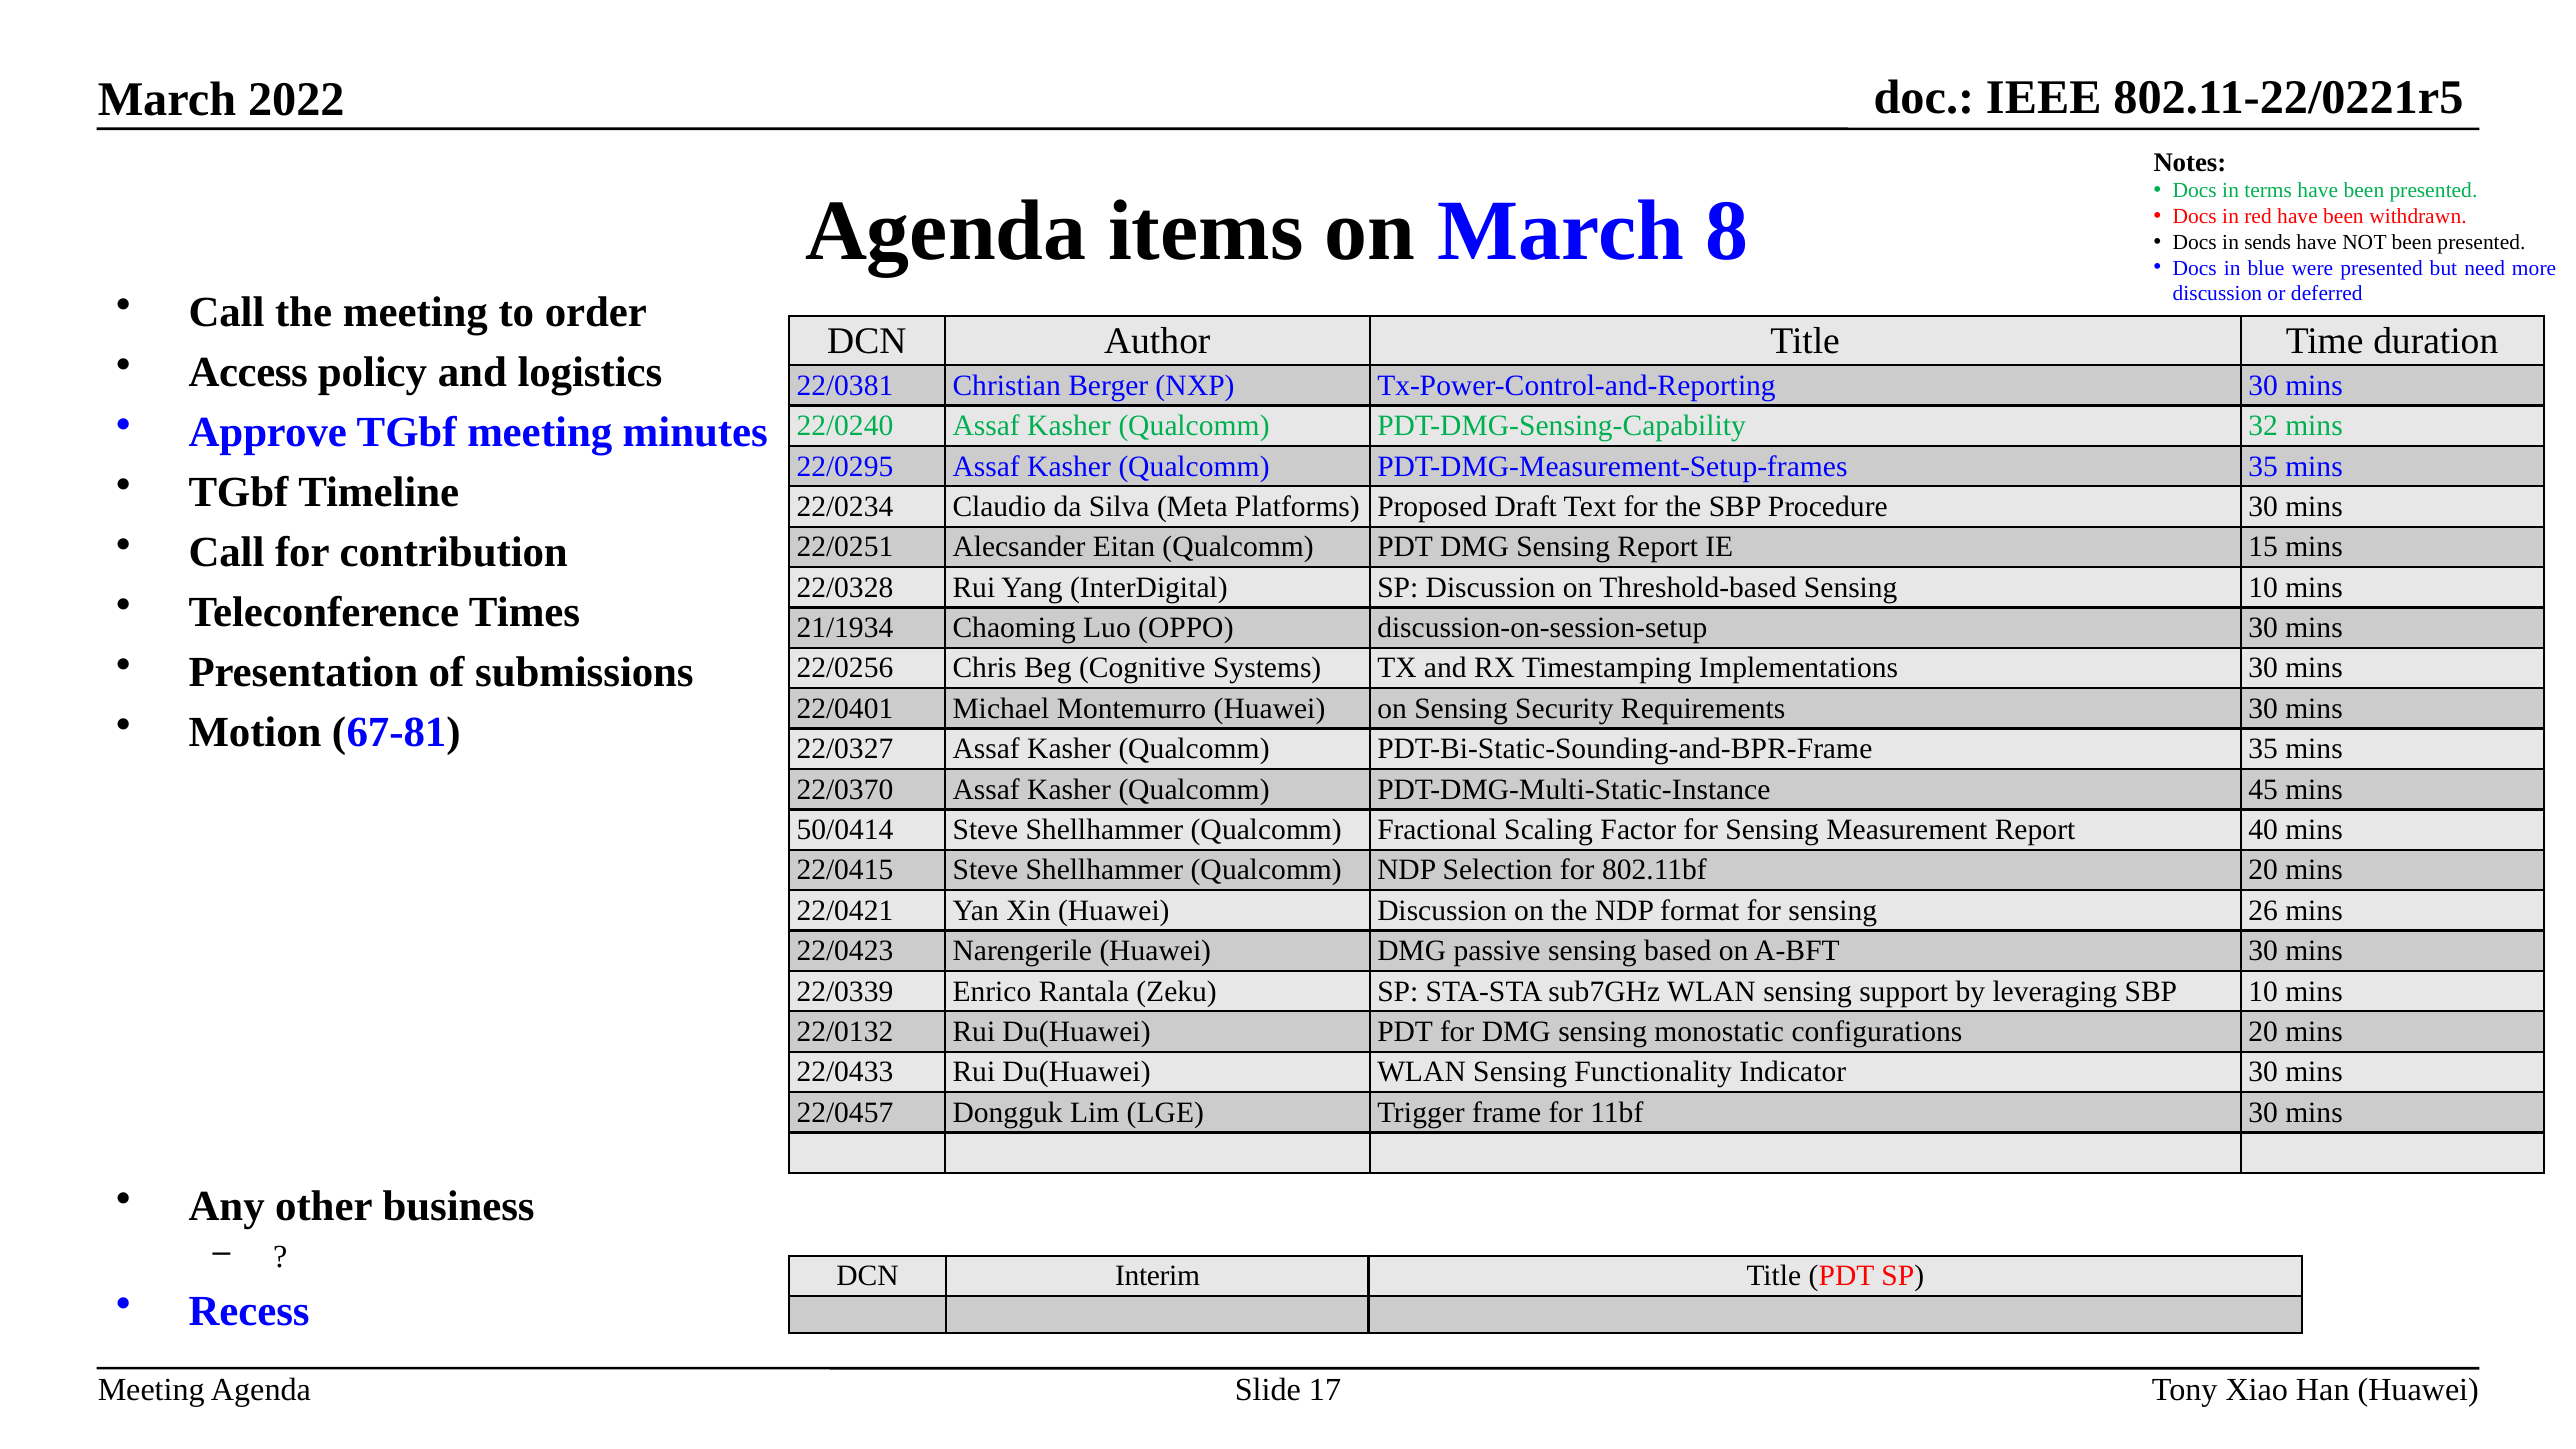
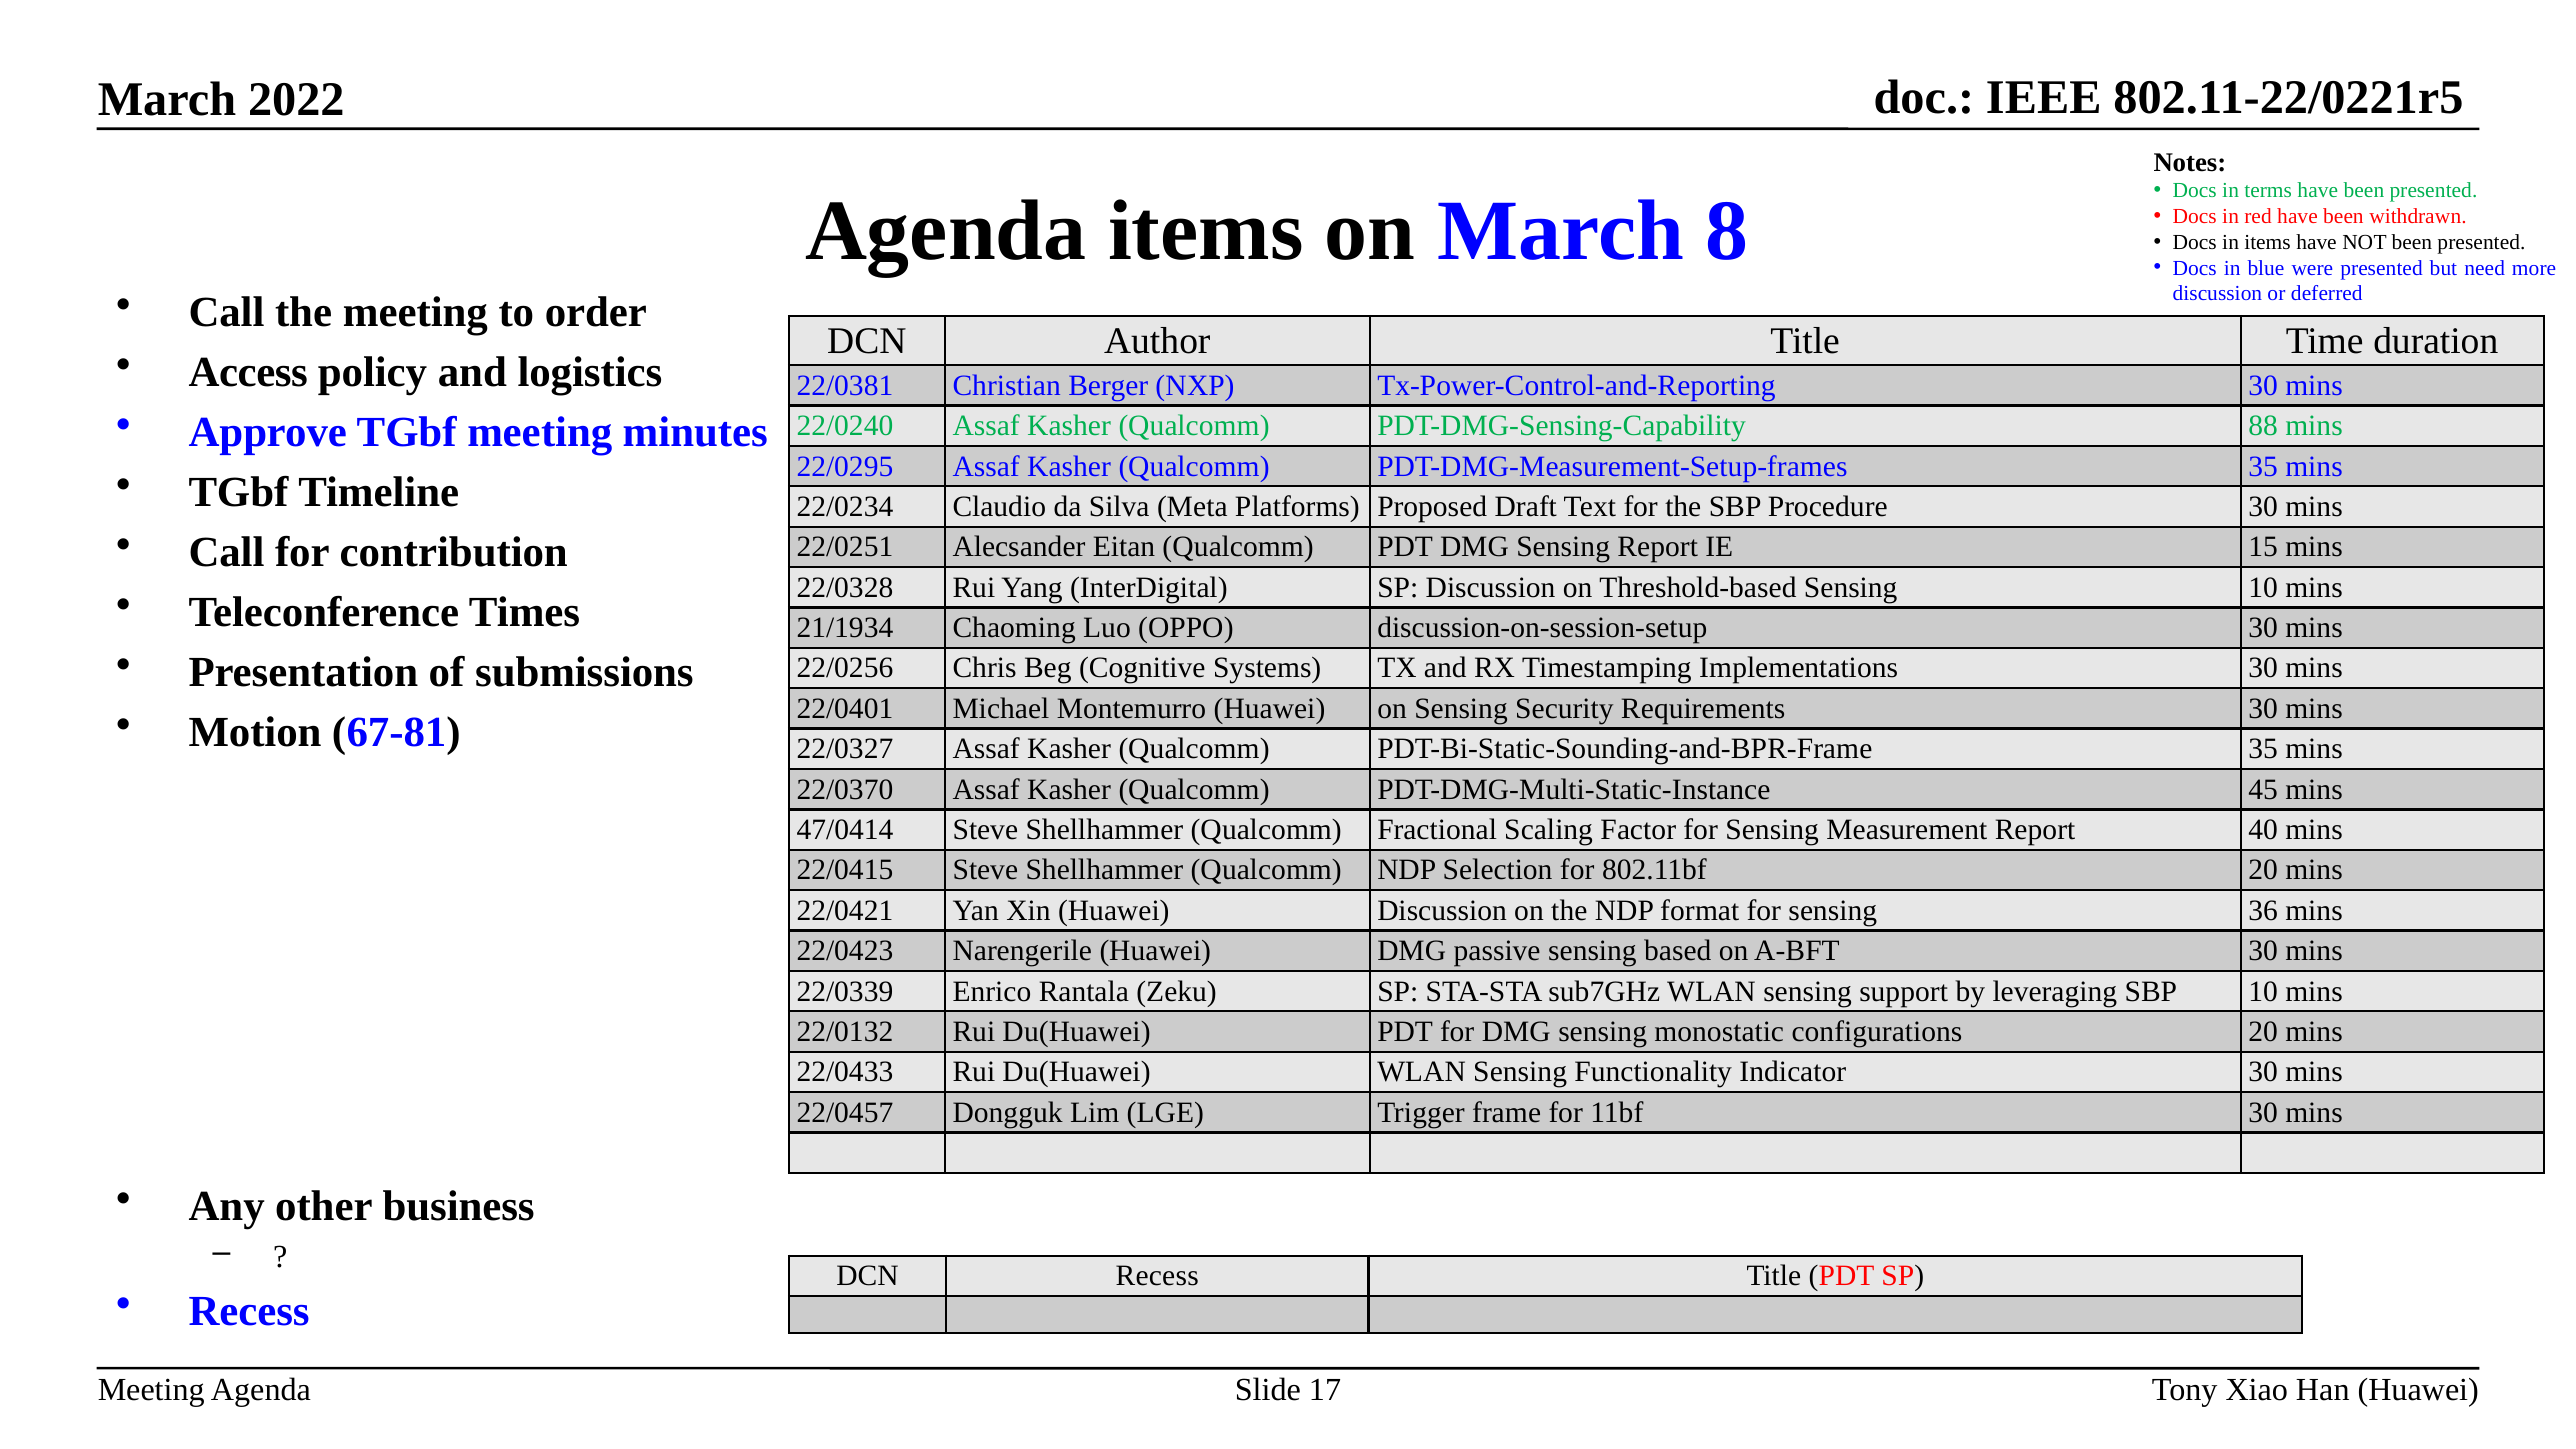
in sends: sends -> items
32: 32 -> 88
50/0414: 50/0414 -> 47/0414
26: 26 -> 36
DCN Interim: Interim -> Recess
